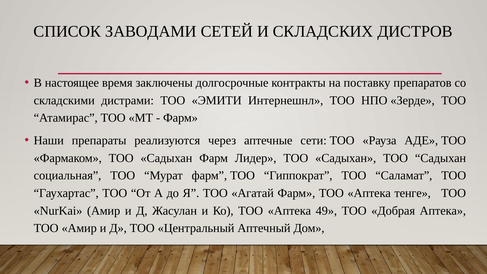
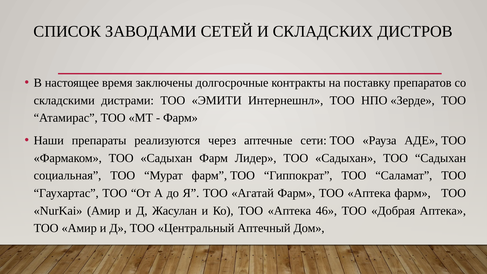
Аптека тенге: тенге -> фарм
49: 49 -> 46
